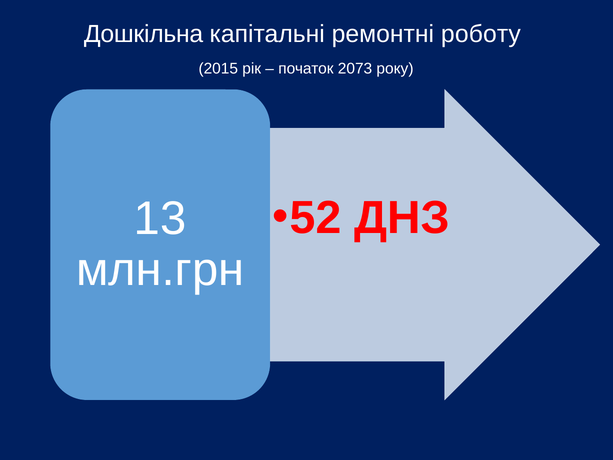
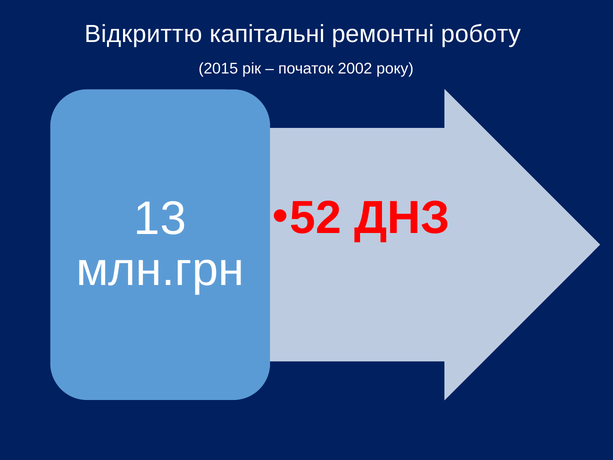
Дошкільна: Дошкільна -> Відкриттю
2073: 2073 -> 2002
